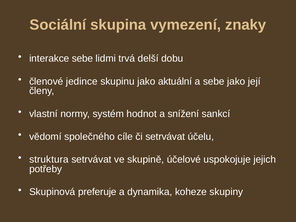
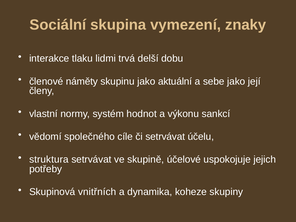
interakce sebe: sebe -> tlaku
jedince: jedince -> náměty
snížení: snížení -> výkonu
preferuje: preferuje -> vnitřních
